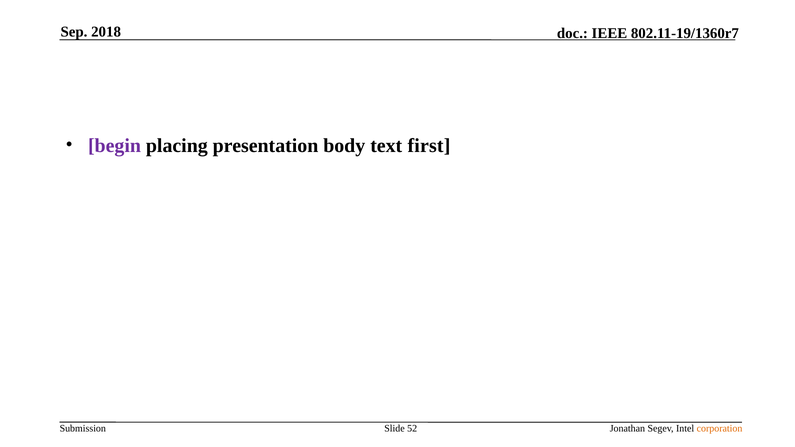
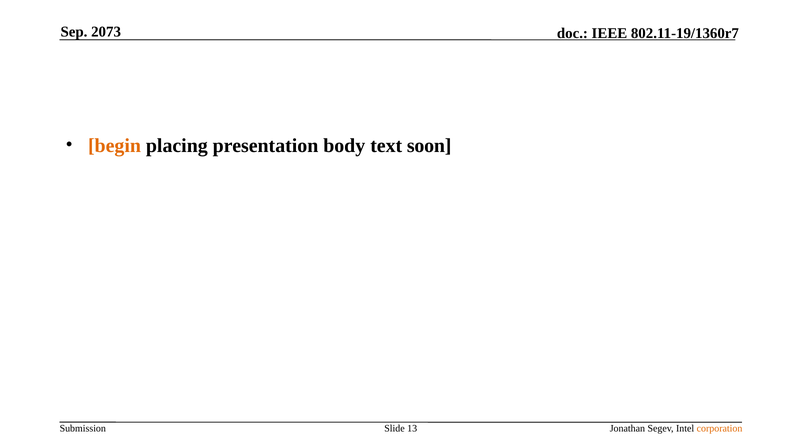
2018: 2018 -> 2073
begin colour: purple -> orange
first: first -> soon
52: 52 -> 13
